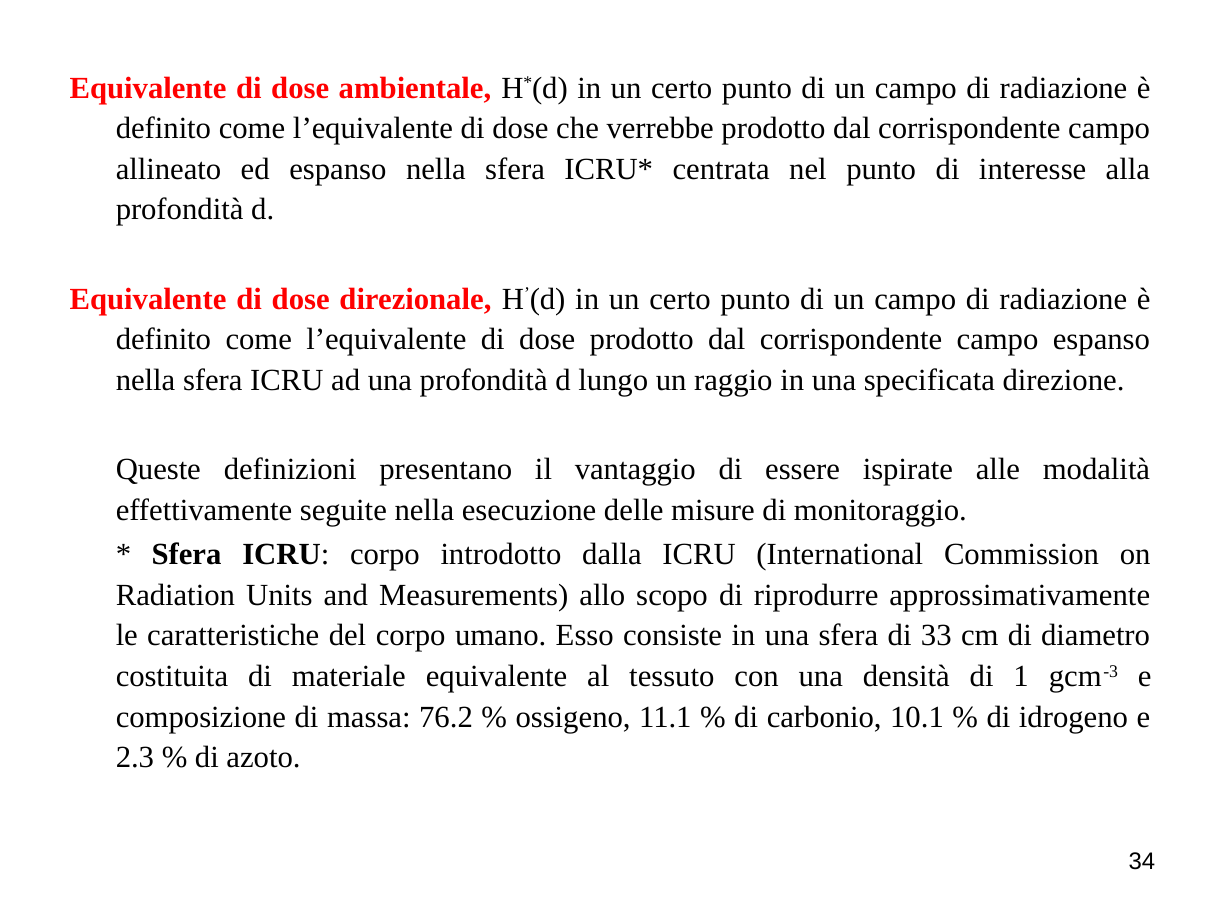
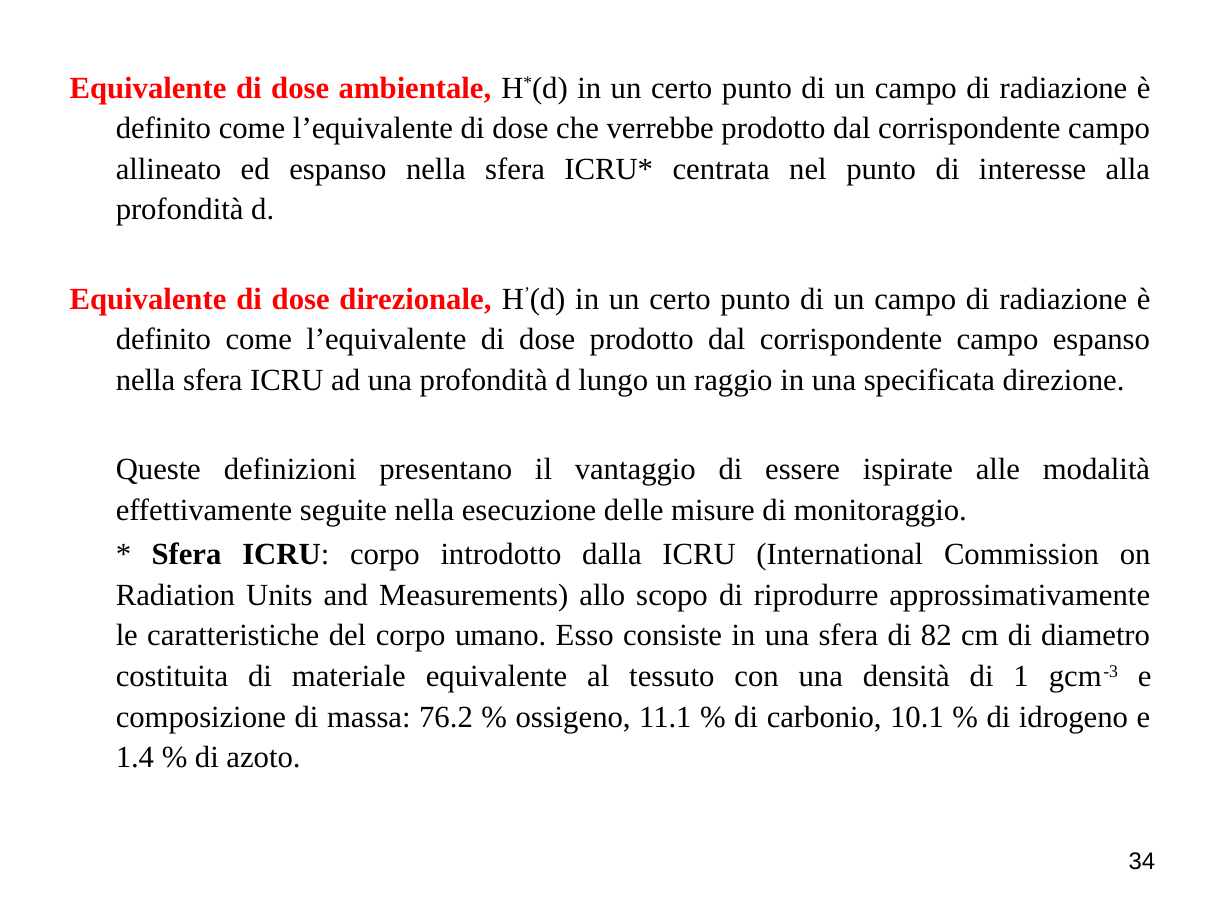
33: 33 -> 82
2.3: 2.3 -> 1.4
